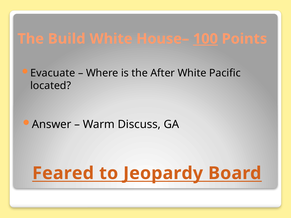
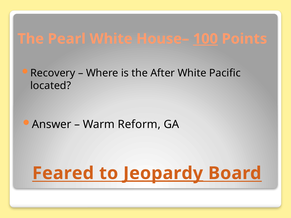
Build: Build -> Pearl
Evacuate: Evacuate -> Recovery
Discuss: Discuss -> Reform
Jeopardy underline: none -> present
